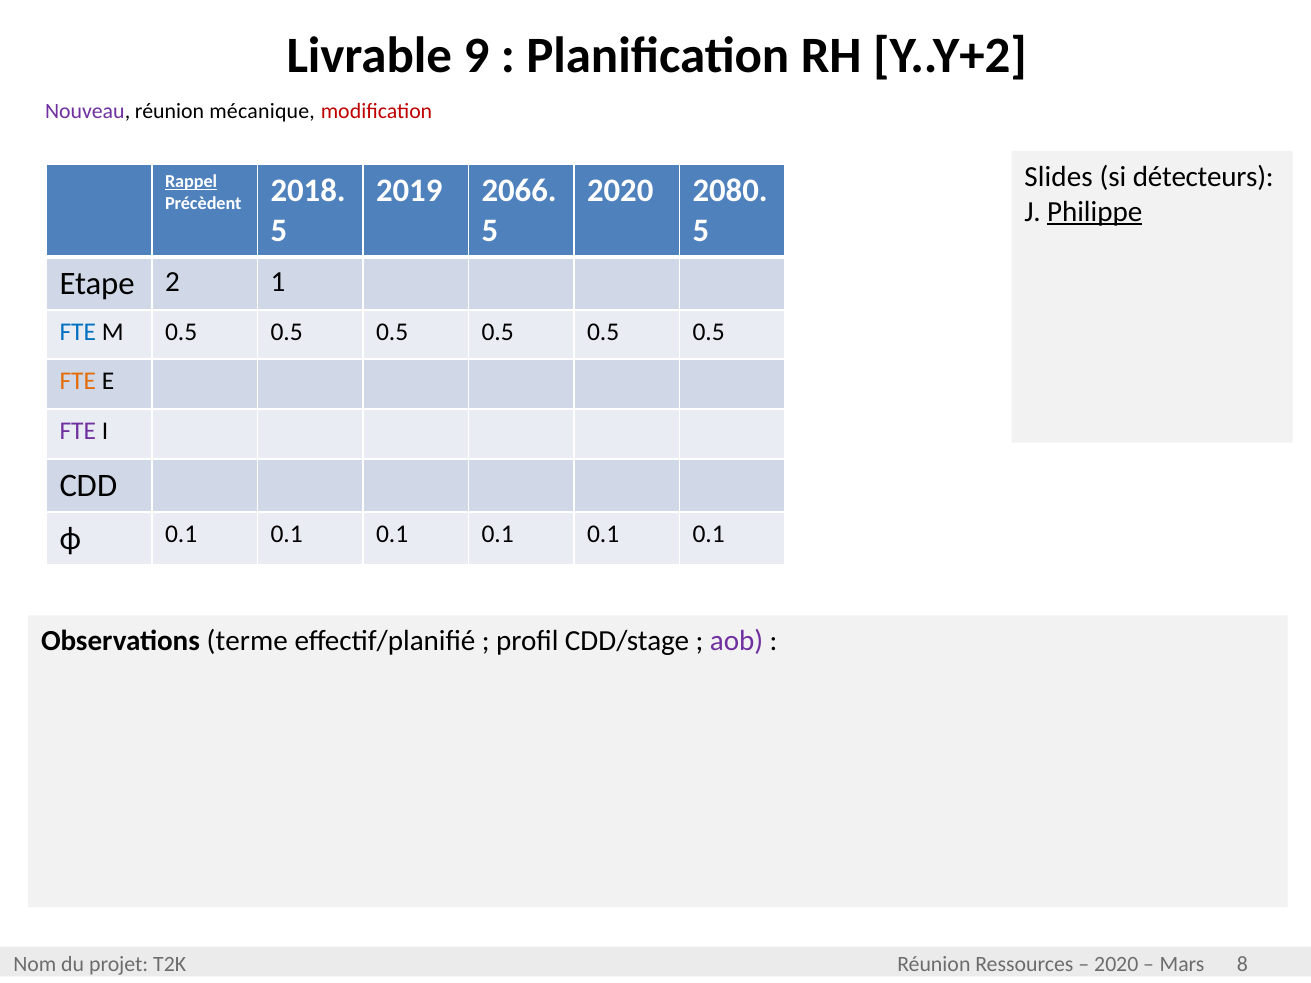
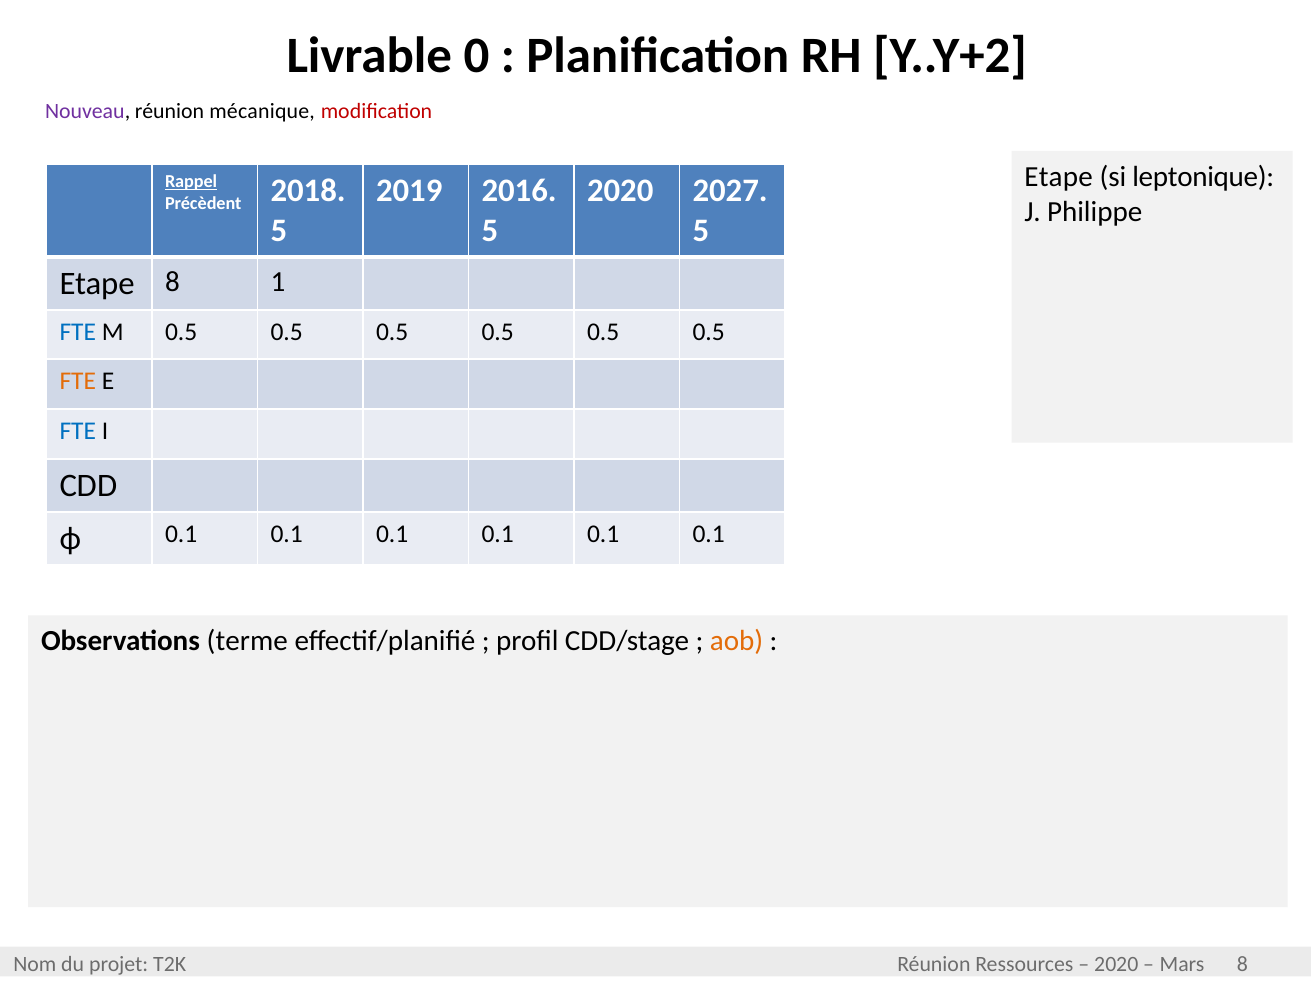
9: 9 -> 0
Slides at (1059, 177): Slides -> Etape
détecteurs: détecteurs -> leptonique
2066: 2066 -> 2016
2080: 2080 -> 2027
Philippe underline: present -> none
Etape 2: 2 -> 8
FTE at (78, 431) colour: purple -> blue
aob colour: purple -> orange
